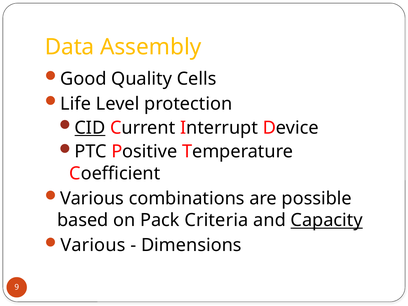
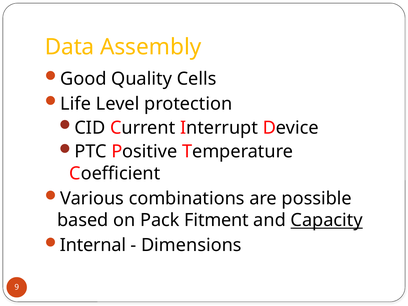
CID underline: present -> none
Criteria: Criteria -> Fitment
Various at (93, 245): Various -> Internal
